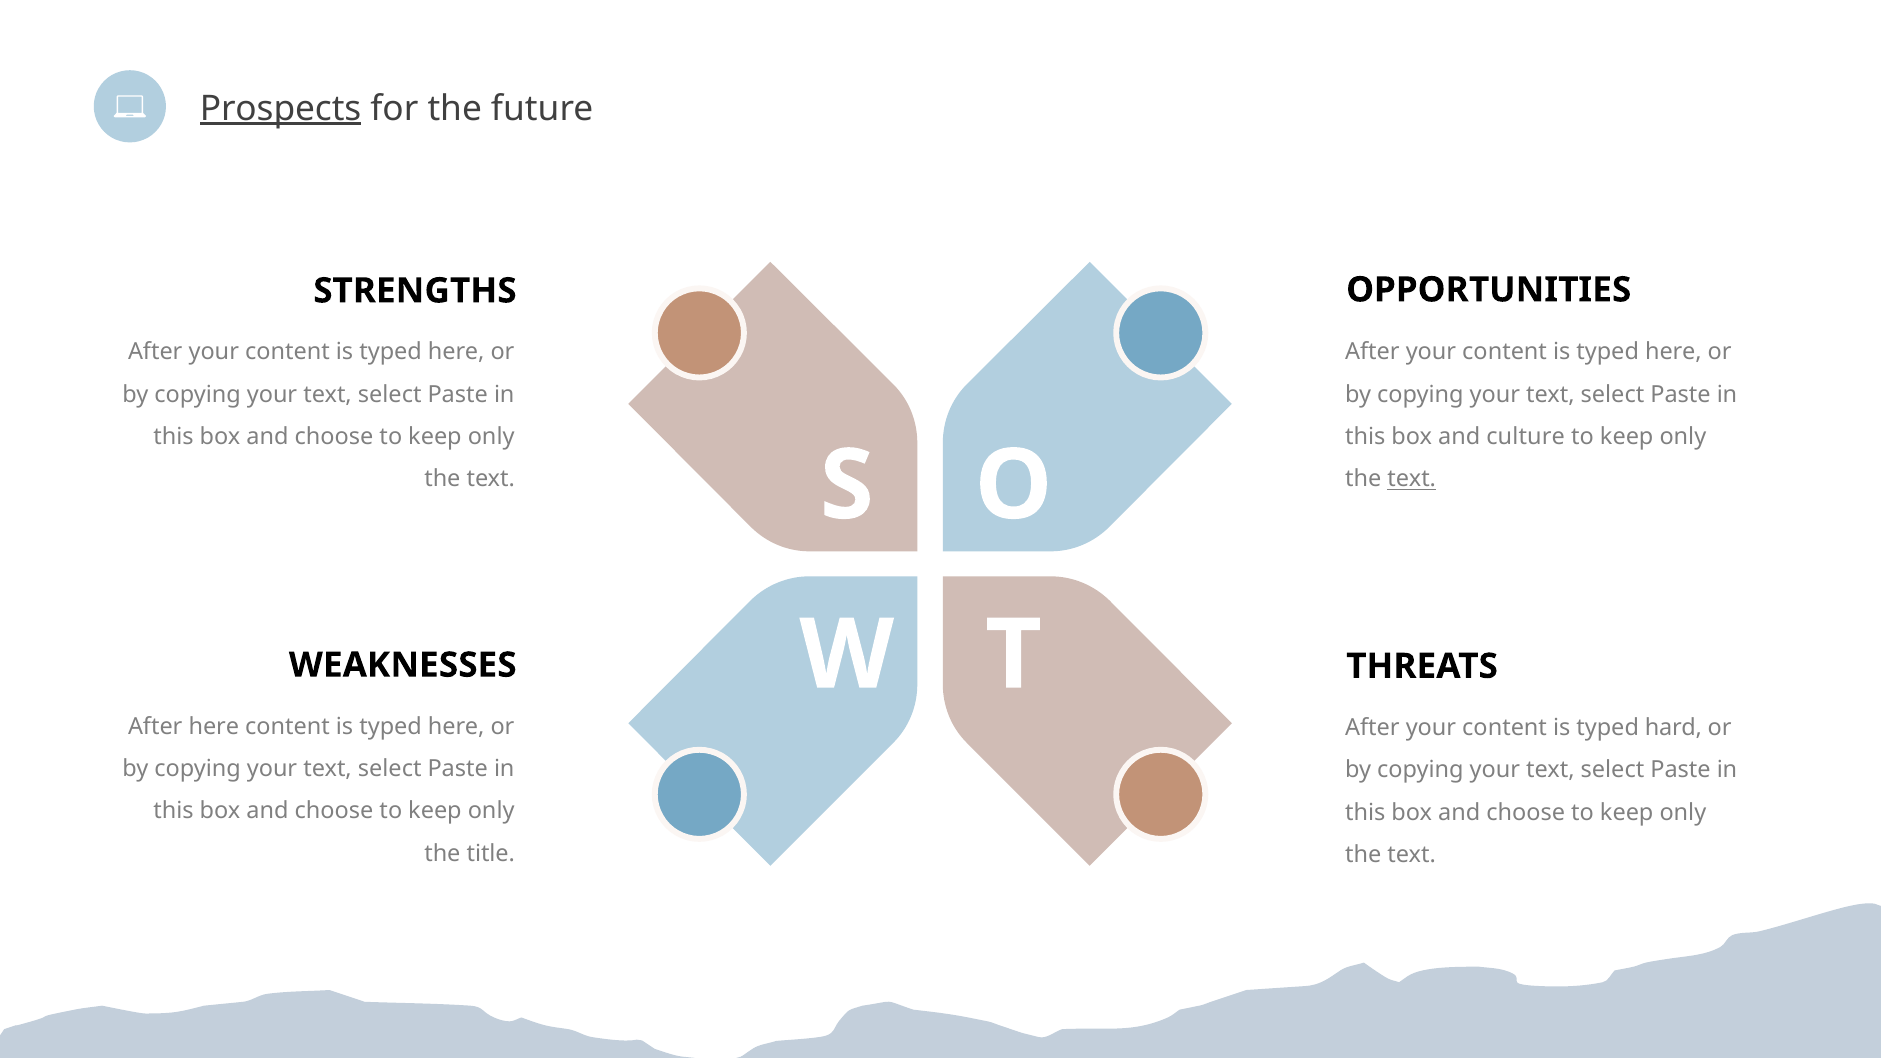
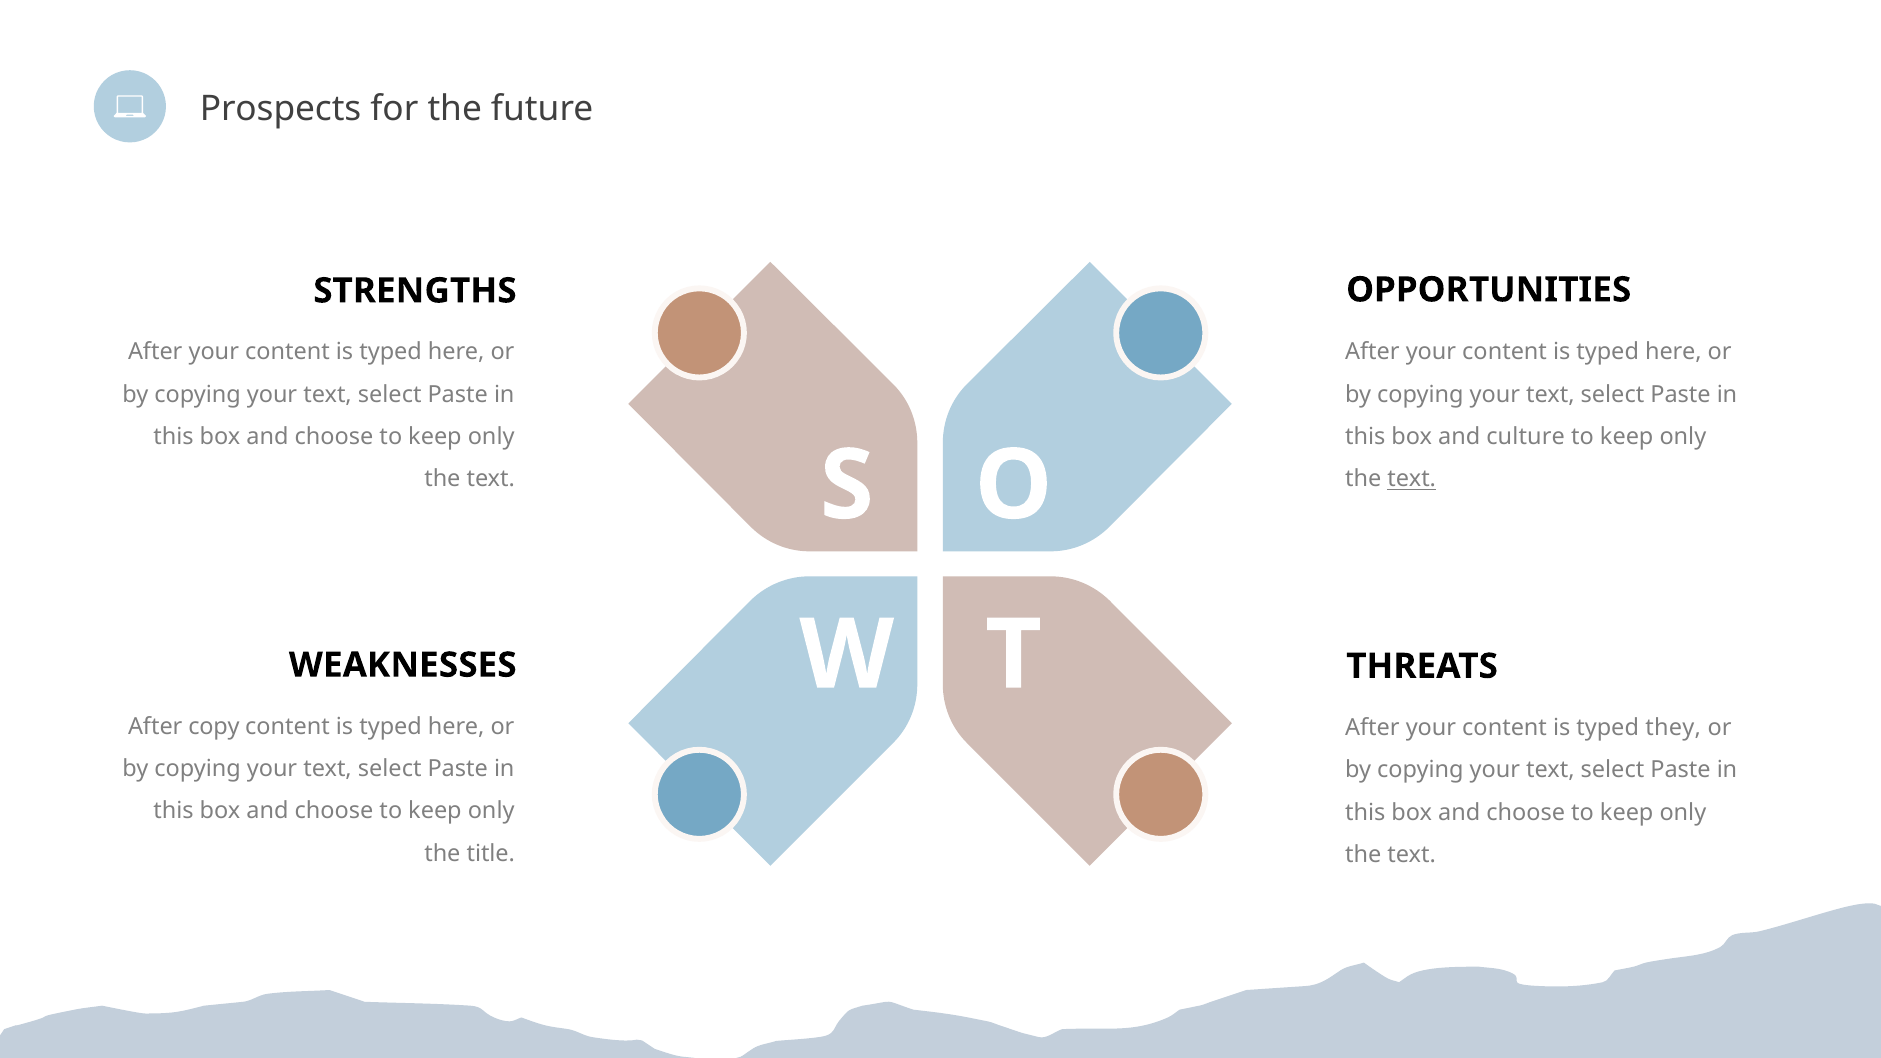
Prospects underline: present -> none
After here: here -> copy
hard: hard -> they
